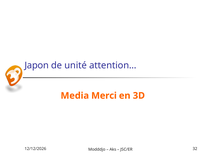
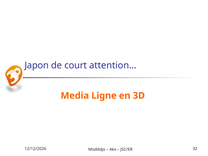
unité: unité -> court
Merci: Merci -> Ligne
